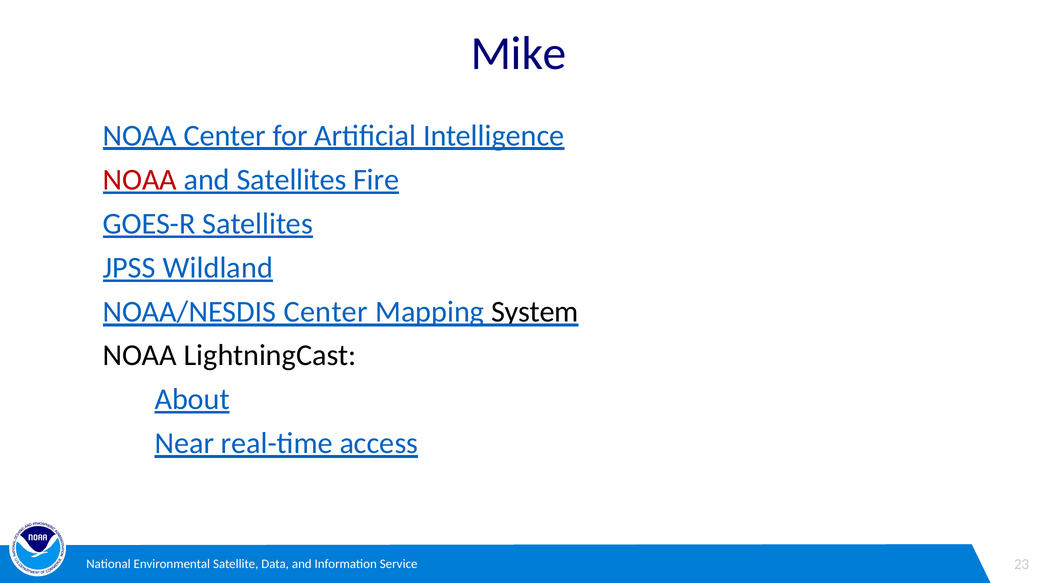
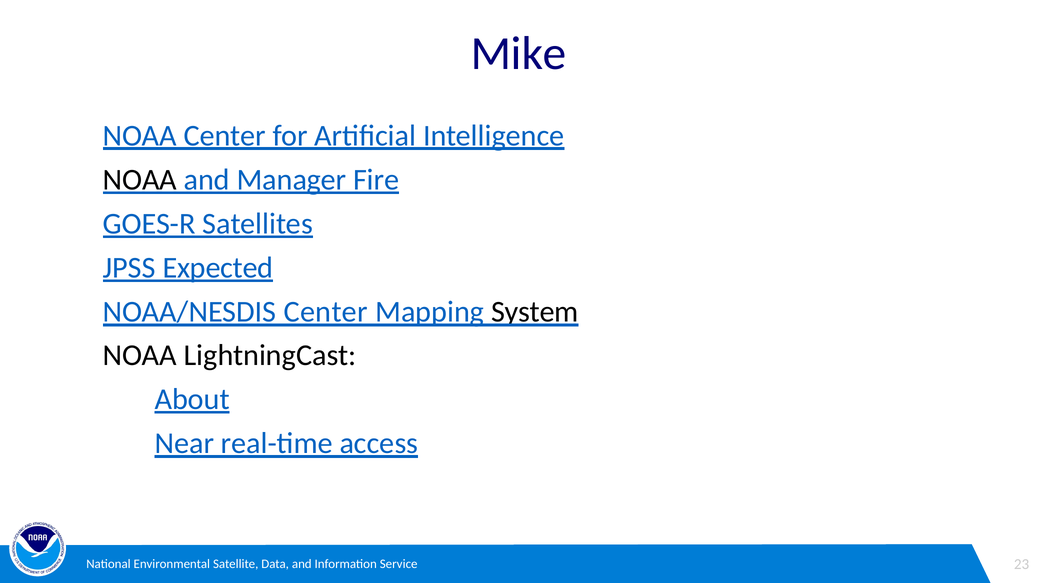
NOAA at (140, 180) colour: red -> black
and Satellites: Satellites -> Manager
Wildland: Wildland -> Expected
